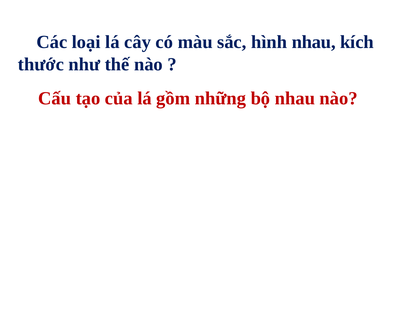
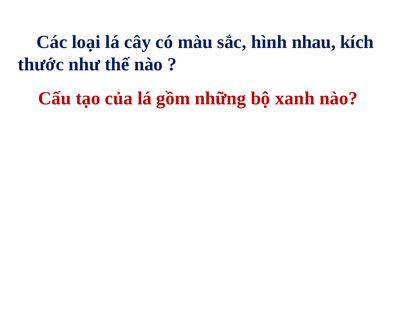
bộ nhau: nhau -> xanh
